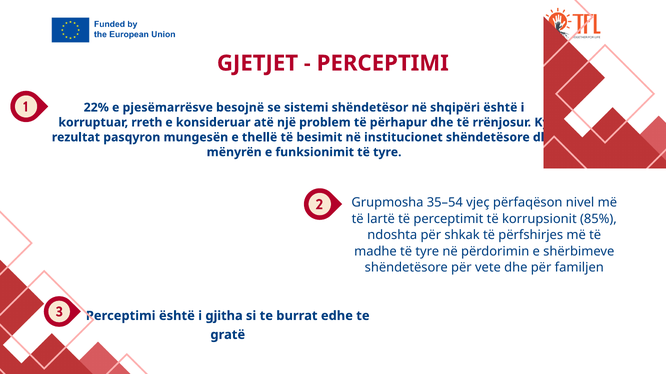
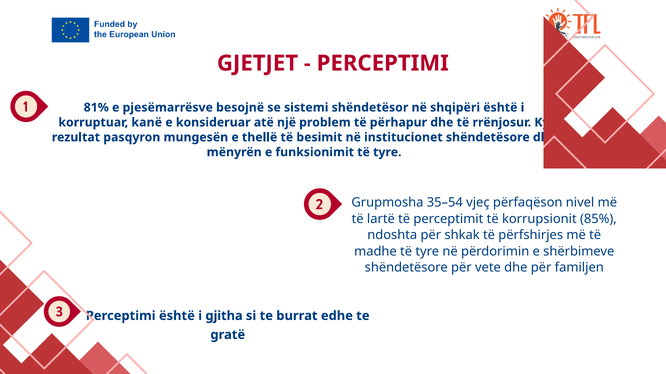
22%: 22% -> 81%
rreth: rreth -> kanë
